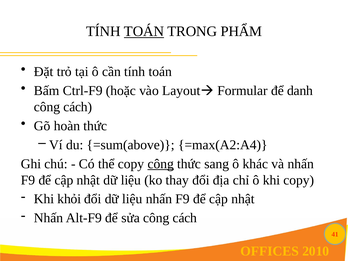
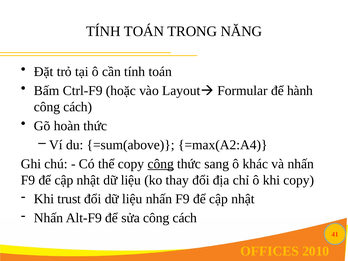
TOÁN at (144, 31) underline: present -> none
PHẨM: PHẨM -> NĂNG
danh: danh -> hành
khỏi: khỏi -> trust
